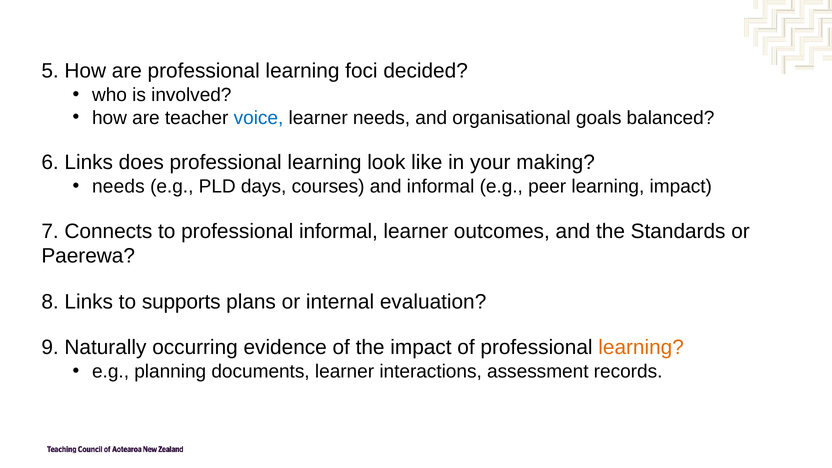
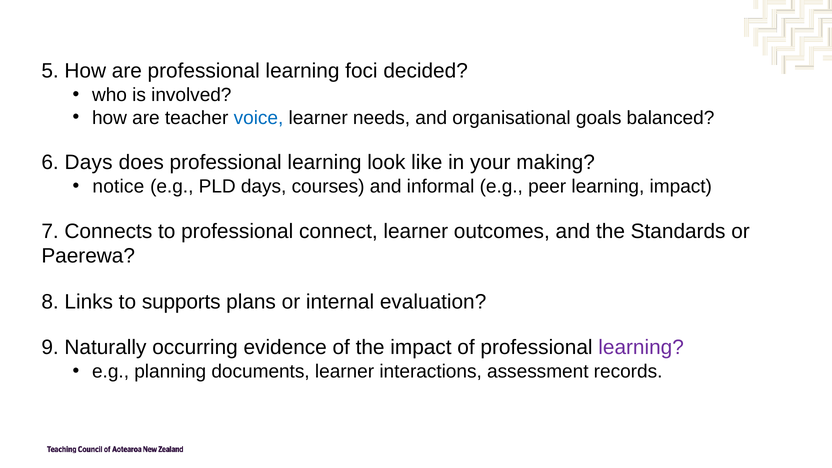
6 Links: Links -> Days
needs at (118, 186): needs -> notice
professional informal: informal -> connect
learning at (641, 348) colour: orange -> purple
